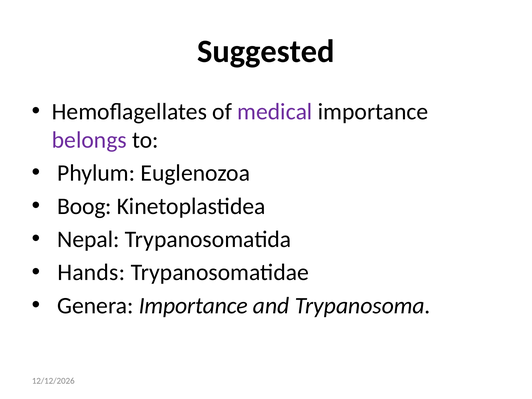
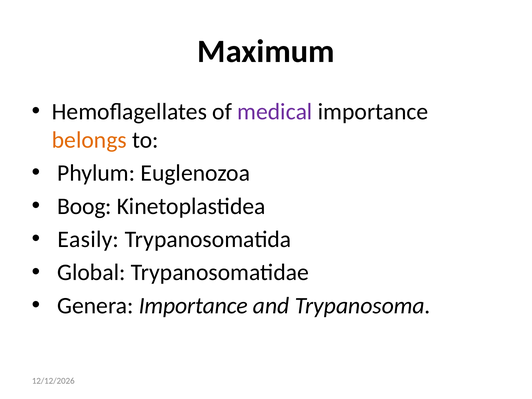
Suggested: Suggested -> Maximum
belongs colour: purple -> orange
Nepal: Nepal -> Easily
Hands: Hands -> Global
